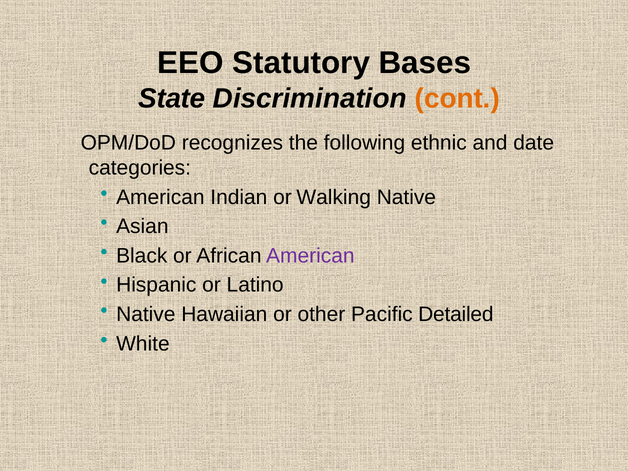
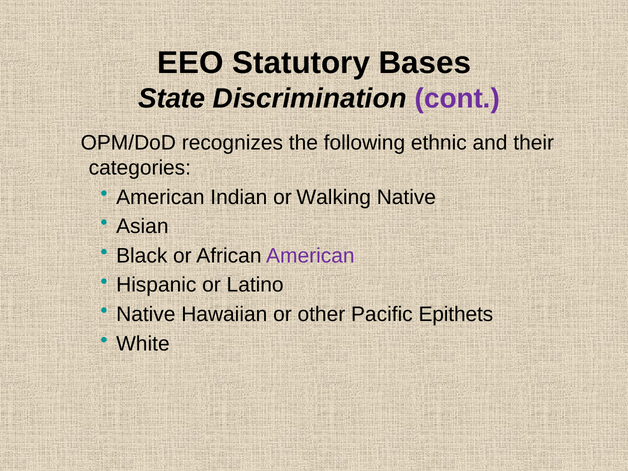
cont colour: orange -> purple
date: date -> their
Detailed: Detailed -> Epithets
